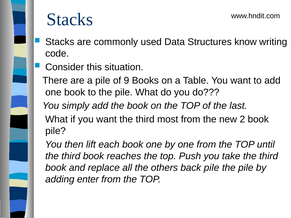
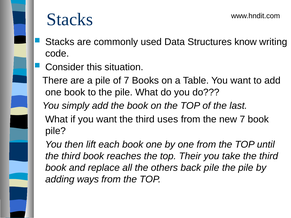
of 9: 9 -> 7
most: most -> uses
new 2: 2 -> 7
Push: Push -> Their
enter: enter -> ways
